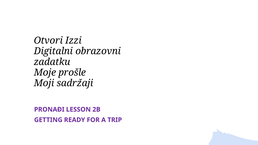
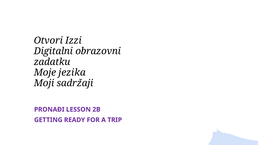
prošle: prošle -> jezika
